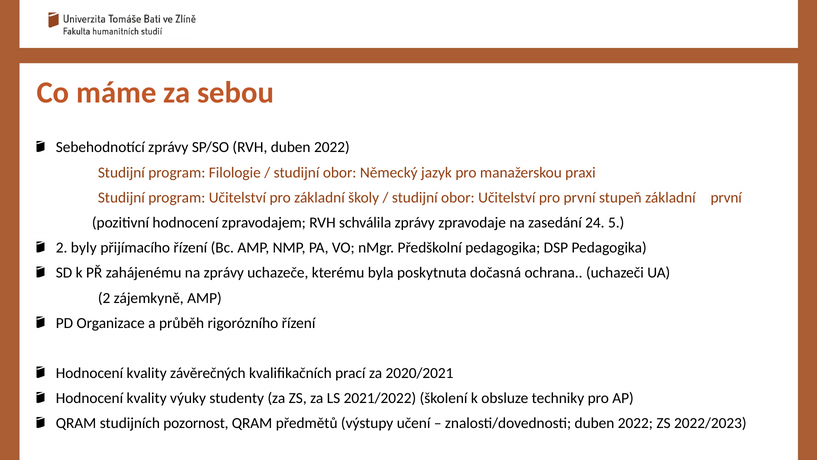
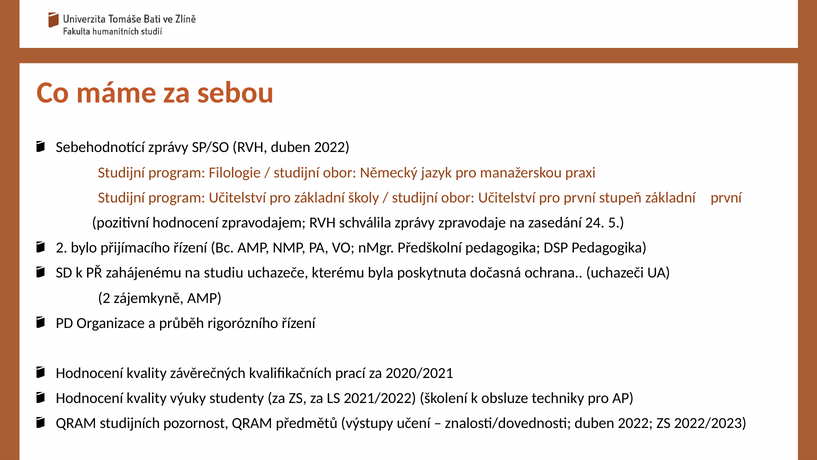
byly: byly -> bylo
na zprávy: zprávy -> studiu
